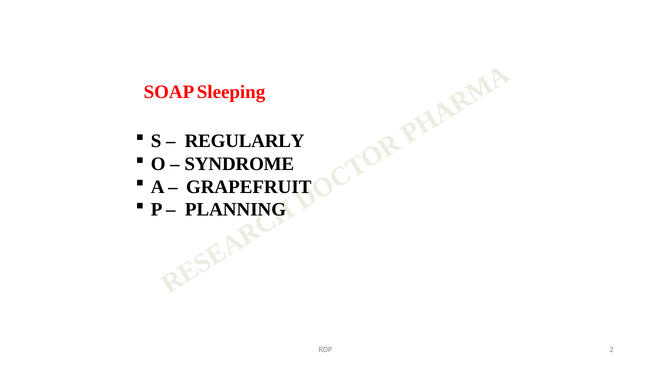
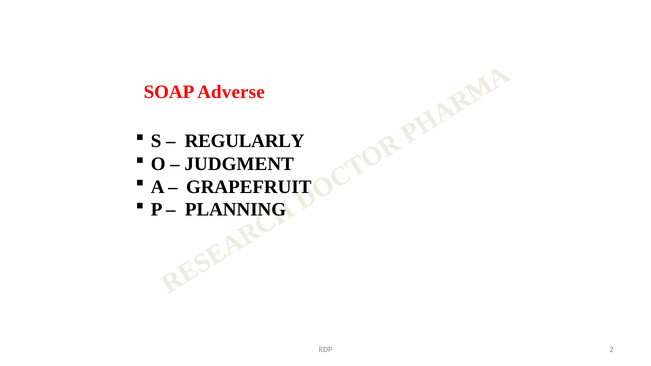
Sleeping: Sleeping -> Adverse
SYNDROME: SYNDROME -> JUDGMENT
